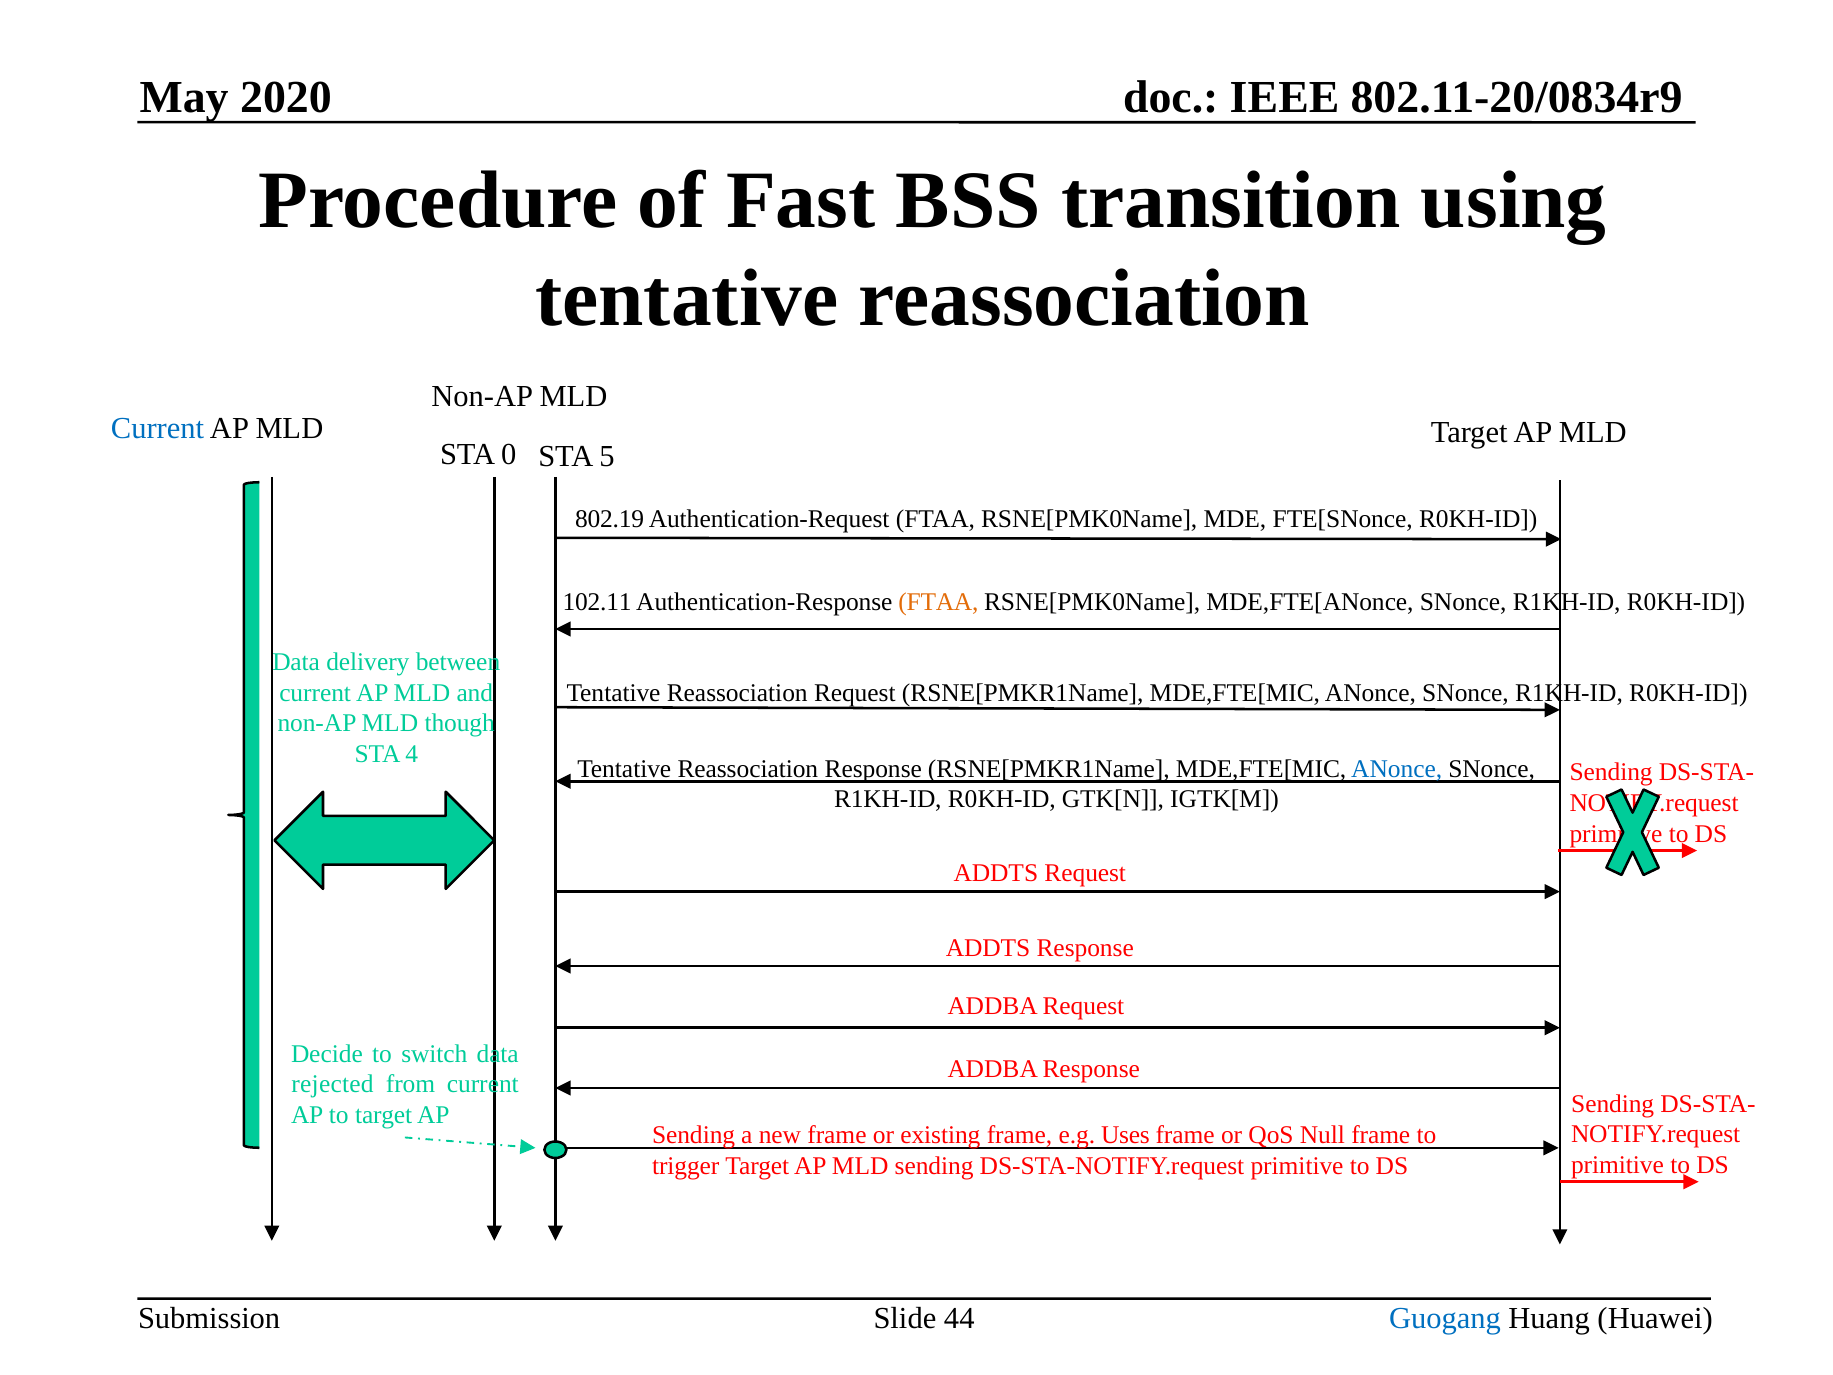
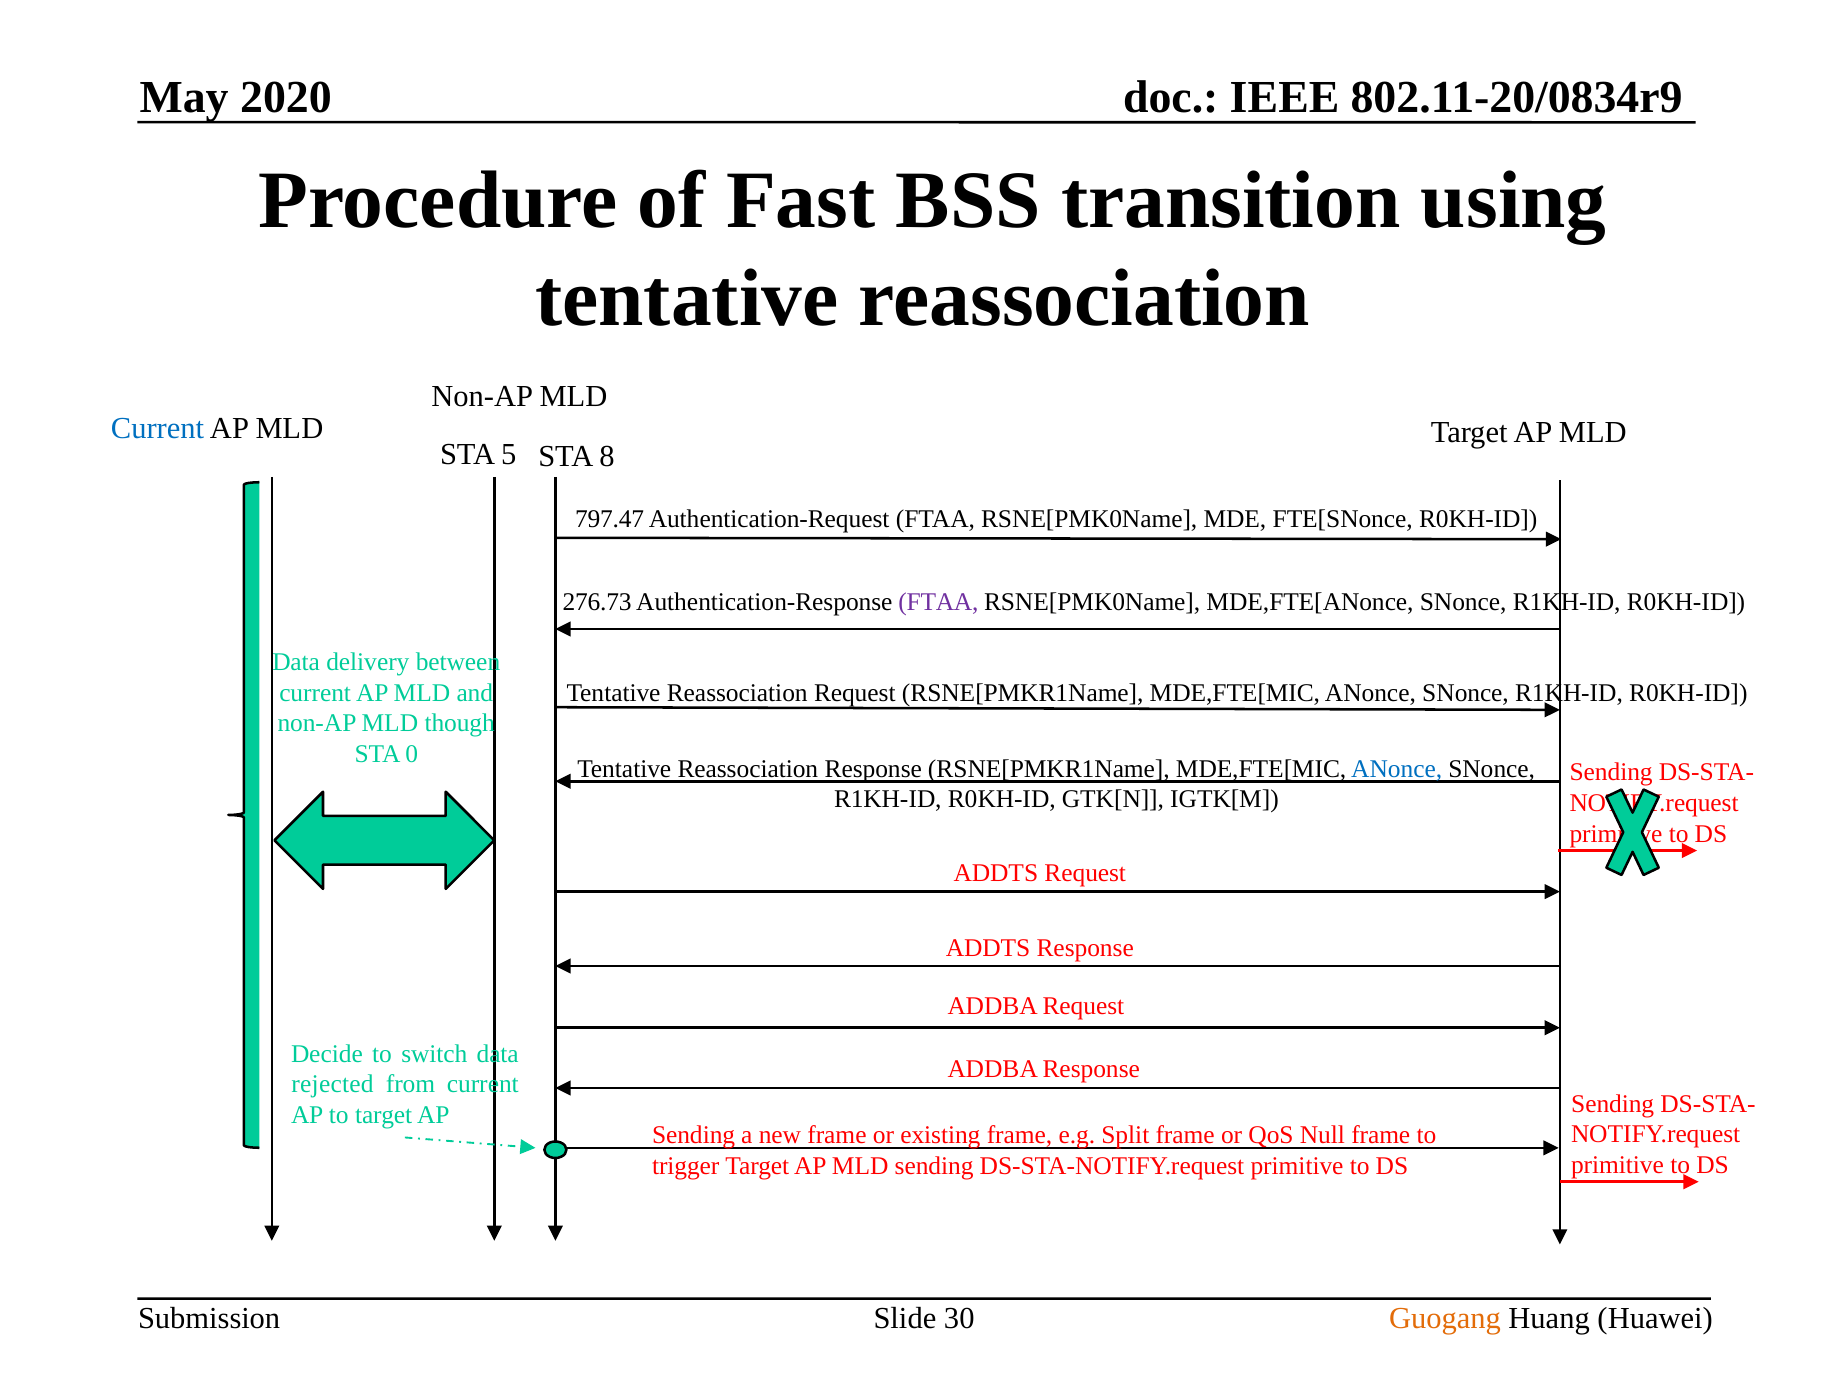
0: 0 -> 5
5: 5 -> 8
802.19: 802.19 -> 797.47
102.11: 102.11 -> 276.73
FTAA at (938, 602) colour: orange -> purple
4: 4 -> 0
Uses: Uses -> Split
44: 44 -> 30
Guogang colour: blue -> orange
